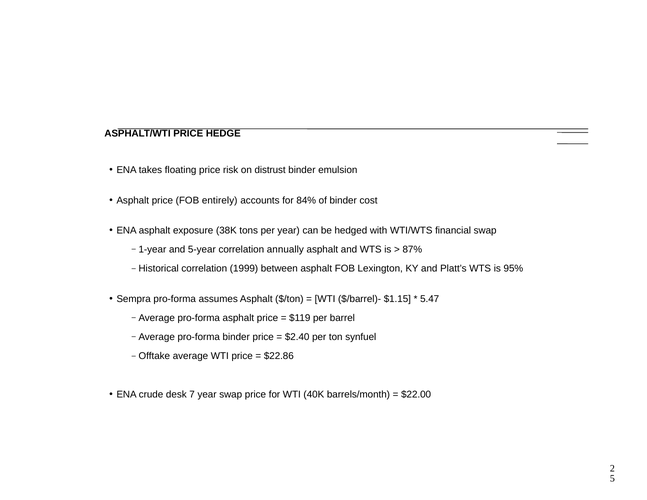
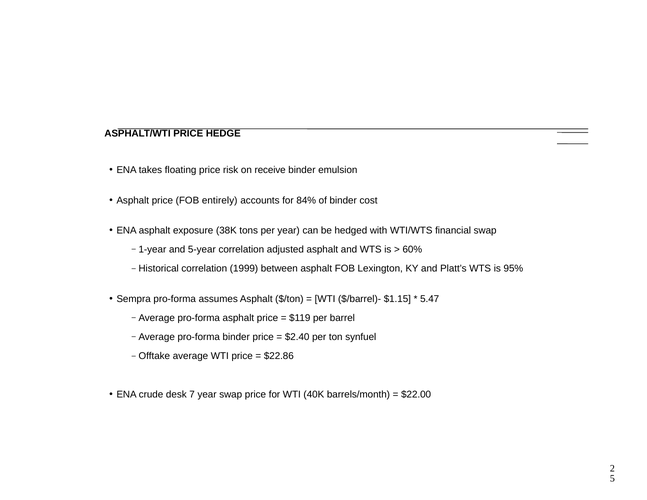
distrust: distrust -> receive
annually: annually -> adjusted
87%: 87% -> 60%
